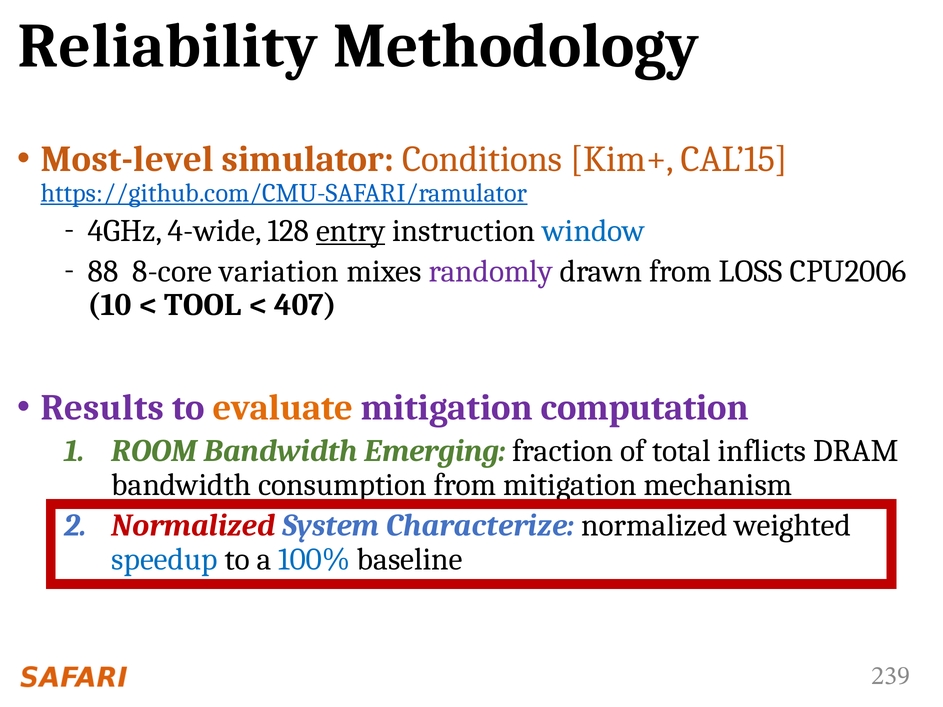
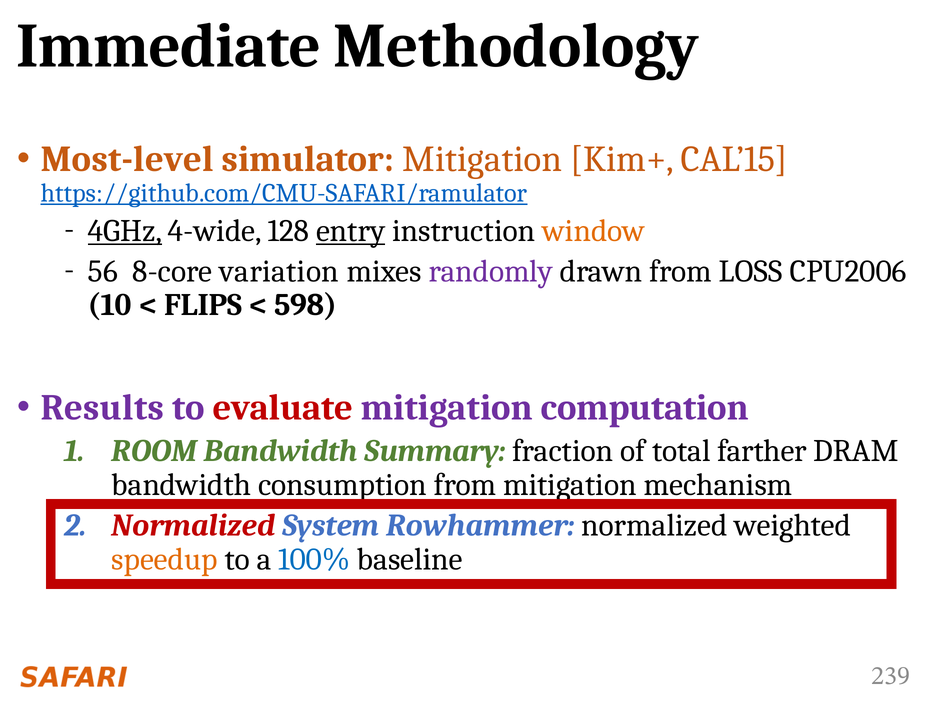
Reliability: Reliability -> Immediate
simulator Conditions: Conditions -> Mitigation
4GHz underline: none -> present
window colour: blue -> orange
88: 88 -> 56
TOOL: TOOL -> FLIPS
407: 407 -> 598
evaluate colour: orange -> red
Emerging: Emerging -> Summary
inflicts: inflicts -> farther
Characterize: Characterize -> Rowhammer
speedup colour: blue -> orange
